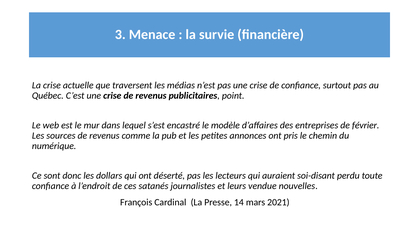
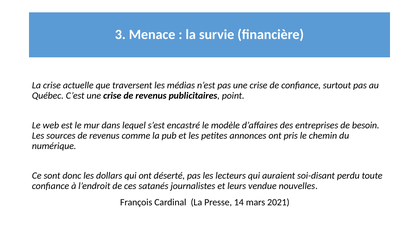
février: février -> besoin
